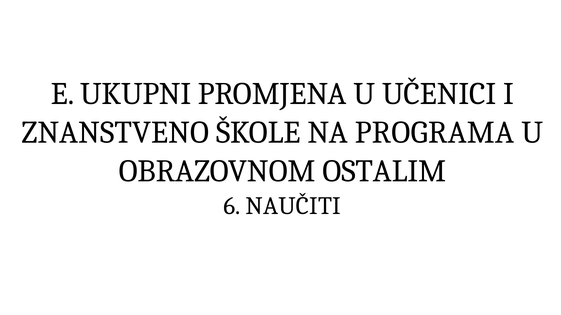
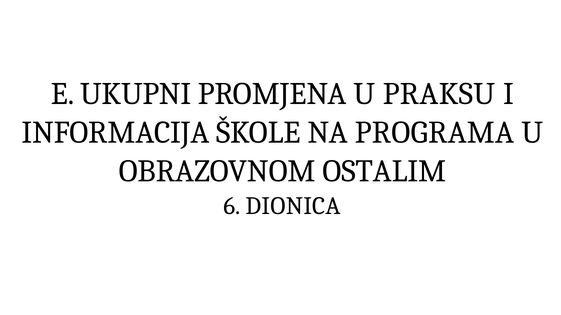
UČENICI: UČENICI -> PRAKSU
ZNANSTVENO: ZNANSTVENO -> INFORMACIJA
NAUČITI: NAUČITI -> DIONICA
